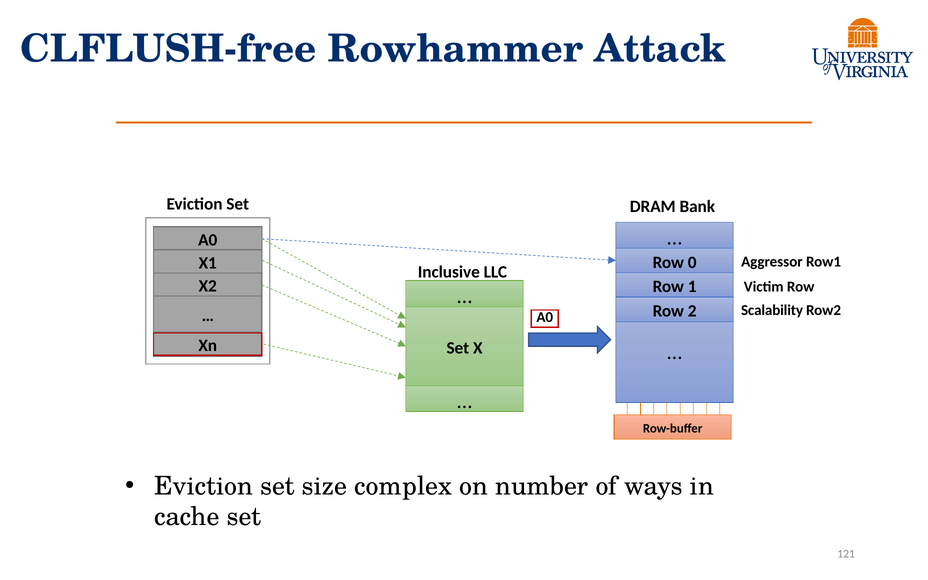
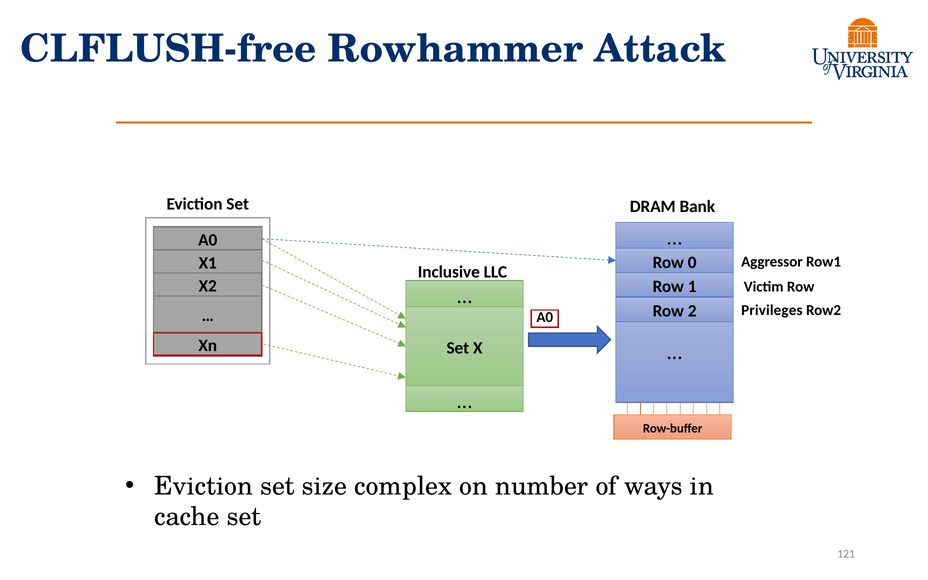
Scalability: Scalability -> Privileges
